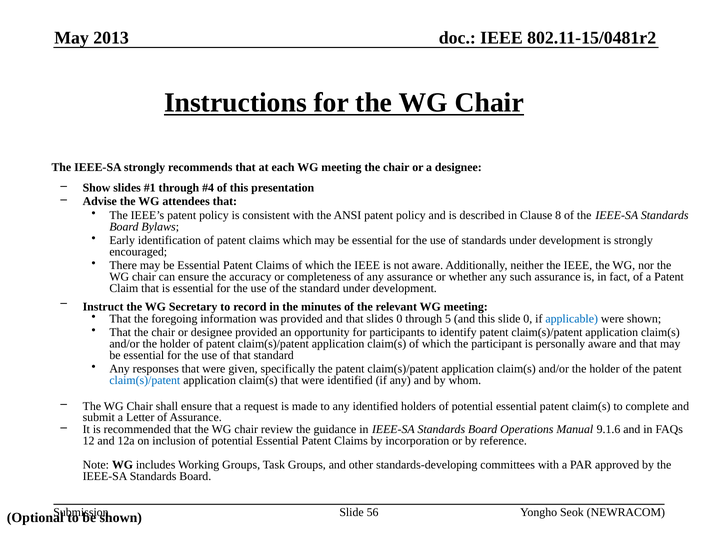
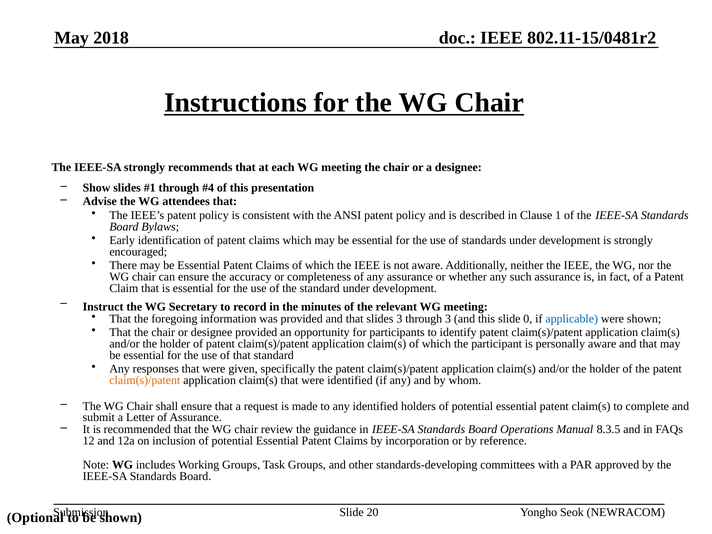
2013: 2013 -> 2018
8: 8 -> 1
slides 0: 0 -> 3
through 5: 5 -> 3
claim(s)/patent at (145, 380) colour: blue -> orange
9.1.6: 9.1.6 -> 8.3.5
56: 56 -> 20
